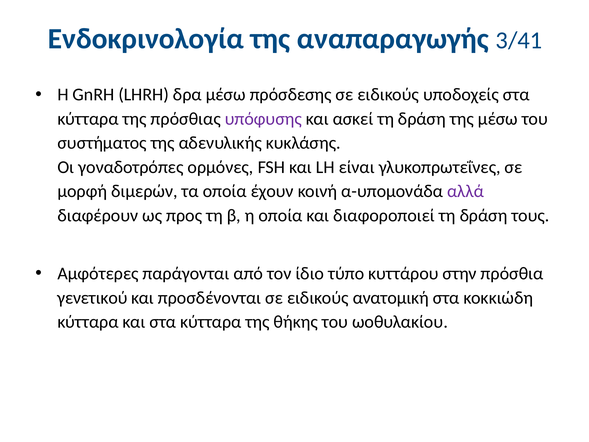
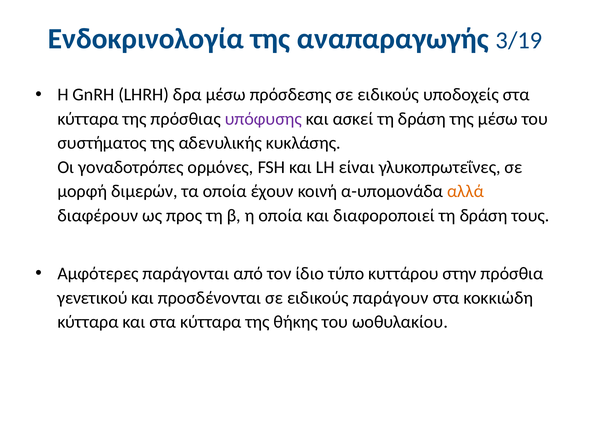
3/41: 3/41 -> 3/19
αλλά colour: purple -> orange
ανατομική: ανατομική -> παράγουν
